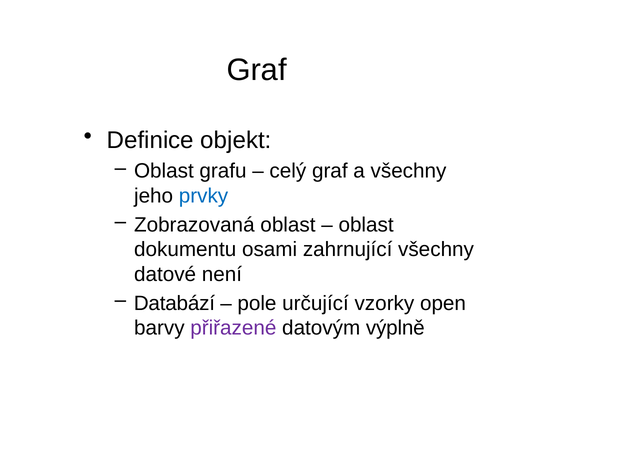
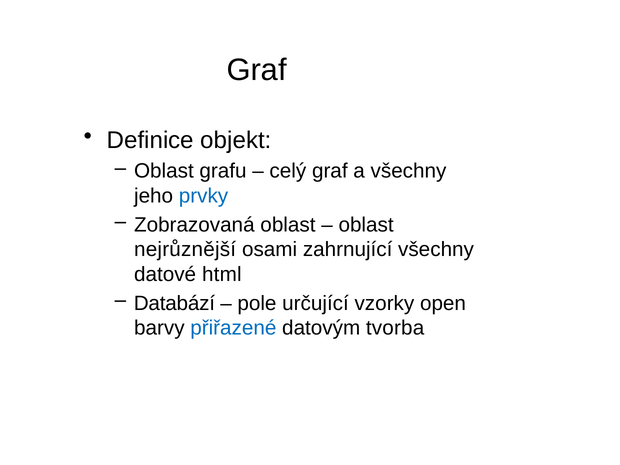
dokumentu: dokumentu -> nejrůznější
není: není -> html
přiřazené colour: purple -> blue
výplně: výplně -> tvorba
